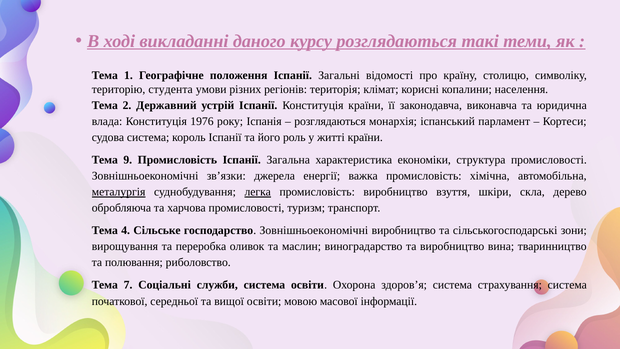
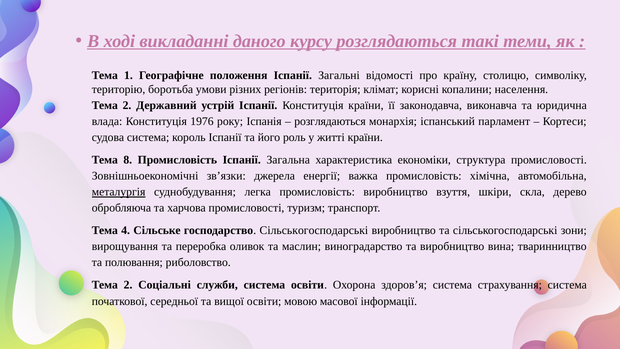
студента: студента -> боротьба
9: 9 -> 8
легка underline: present -> none
господарство Зовнішньоекономічні: Зовнішньоекономічні -> Сільськогосподарські
7 at (128, 285): 7 -> 2
